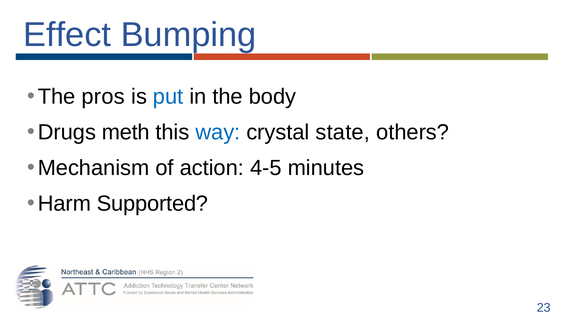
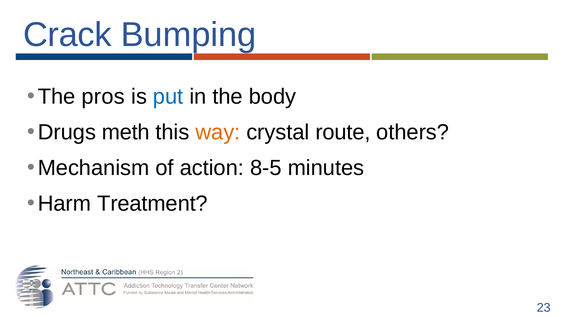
Effect: Effect -> Crack
way colour: blue -> orange
state: state -> route
4-5: 4-5 -> 8-5
Supported: Supported -> Treatment
